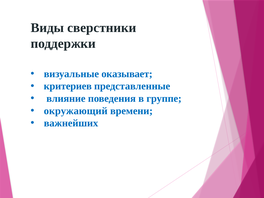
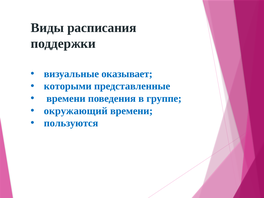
сверстники: сверстники -> расписания
критериев: критериев -> которыми
влияние at (66, 99): влияние -> времени
важнейших: важнейших -> пользуются
